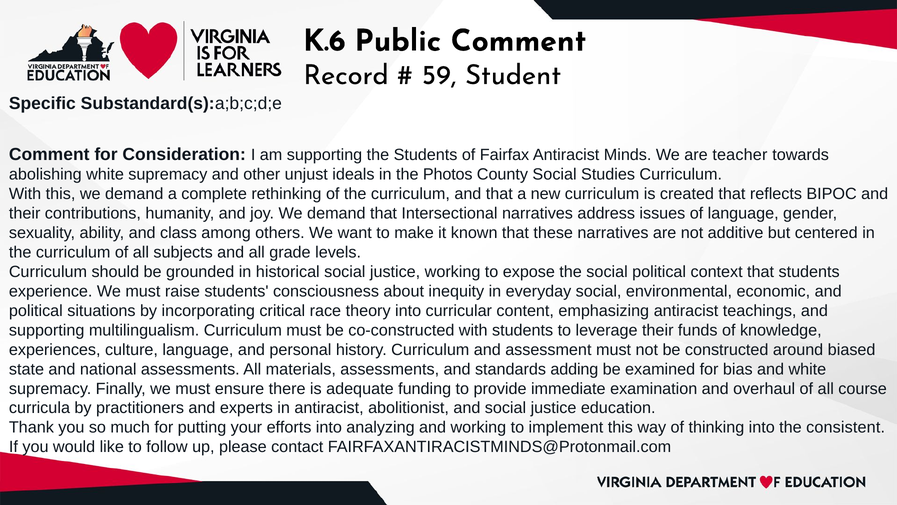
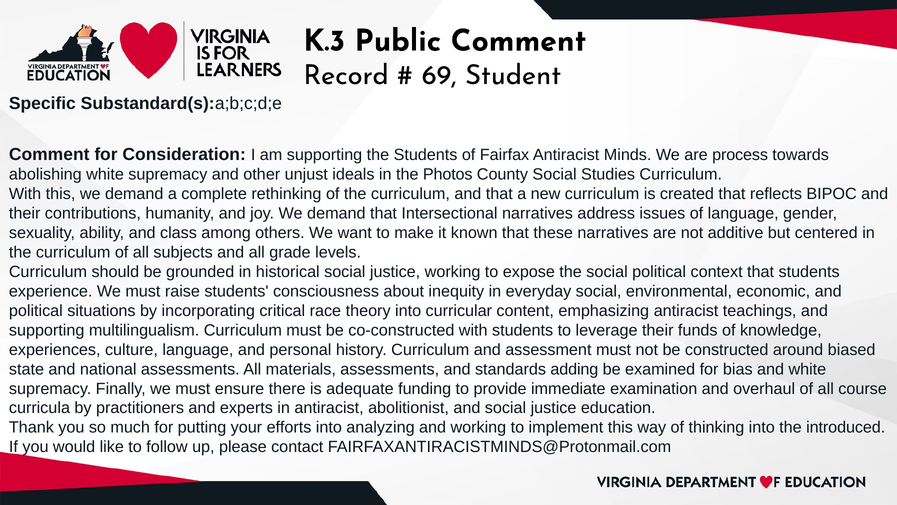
K.6: K.6 -> K.3
59: 59 -> 69
teacher: teacher -> process
consistent: consistent -> introduced
